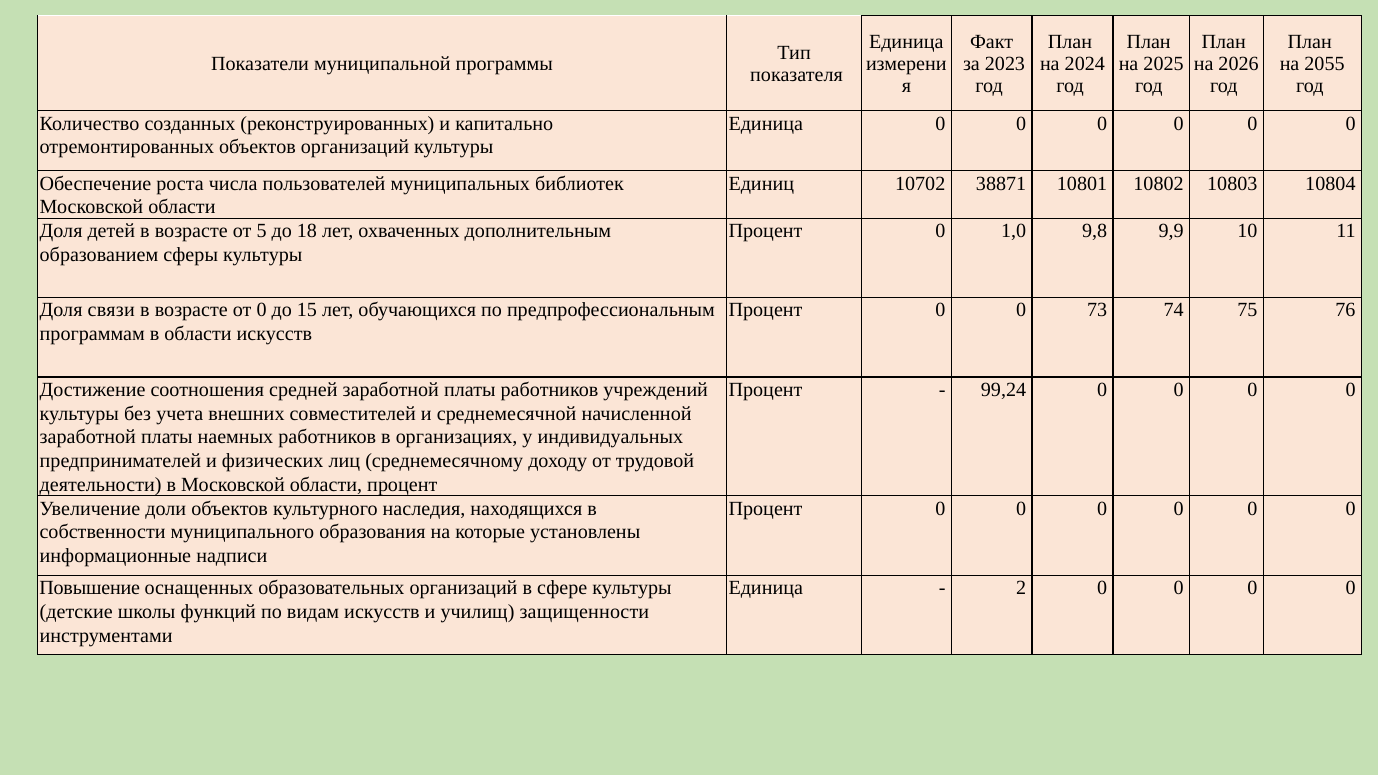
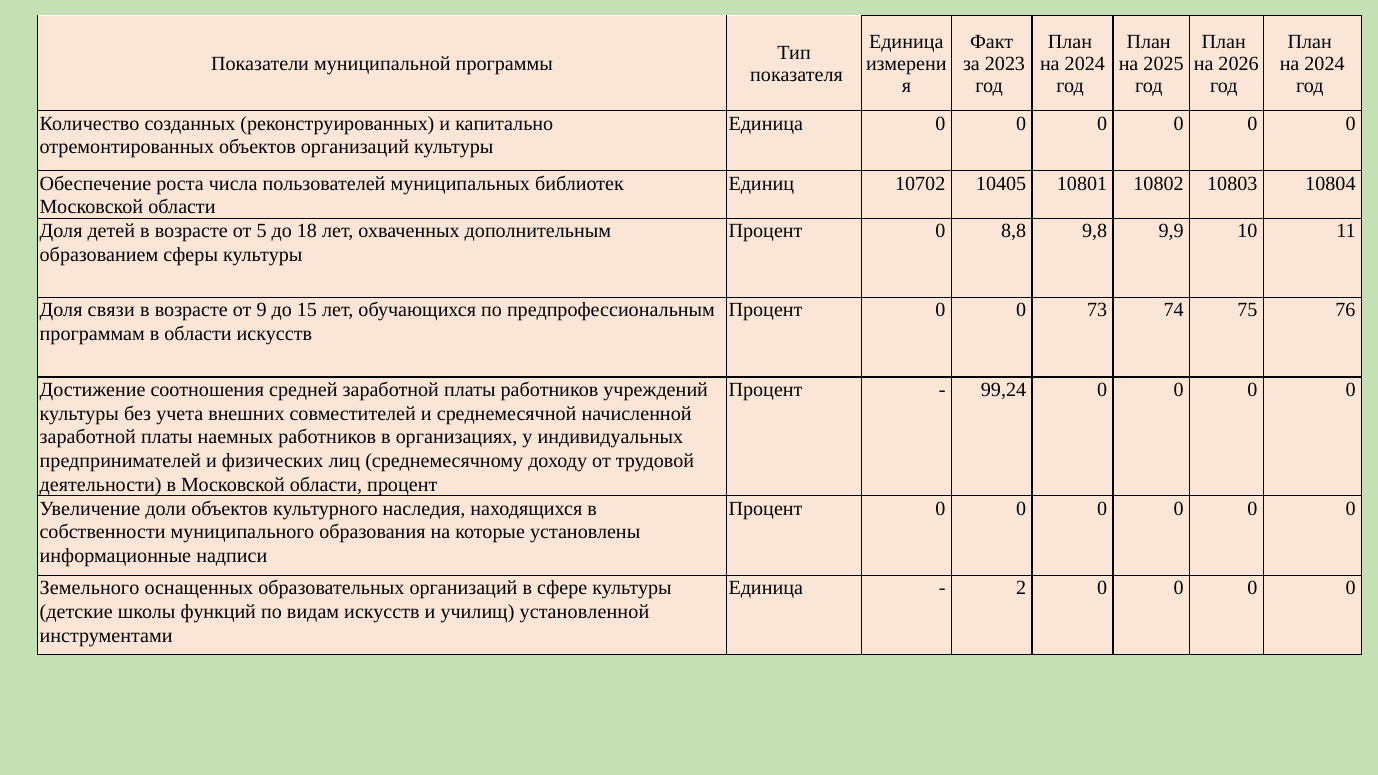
2055 at (1325, 64): 2055 -> 2024
38871: 38871 -> 10405
1,0: 1,0 -> 8,8
от 0: 0 -> 9
Повышение: Повышение -> Земельного
защищенности: защищенности -> установленной
